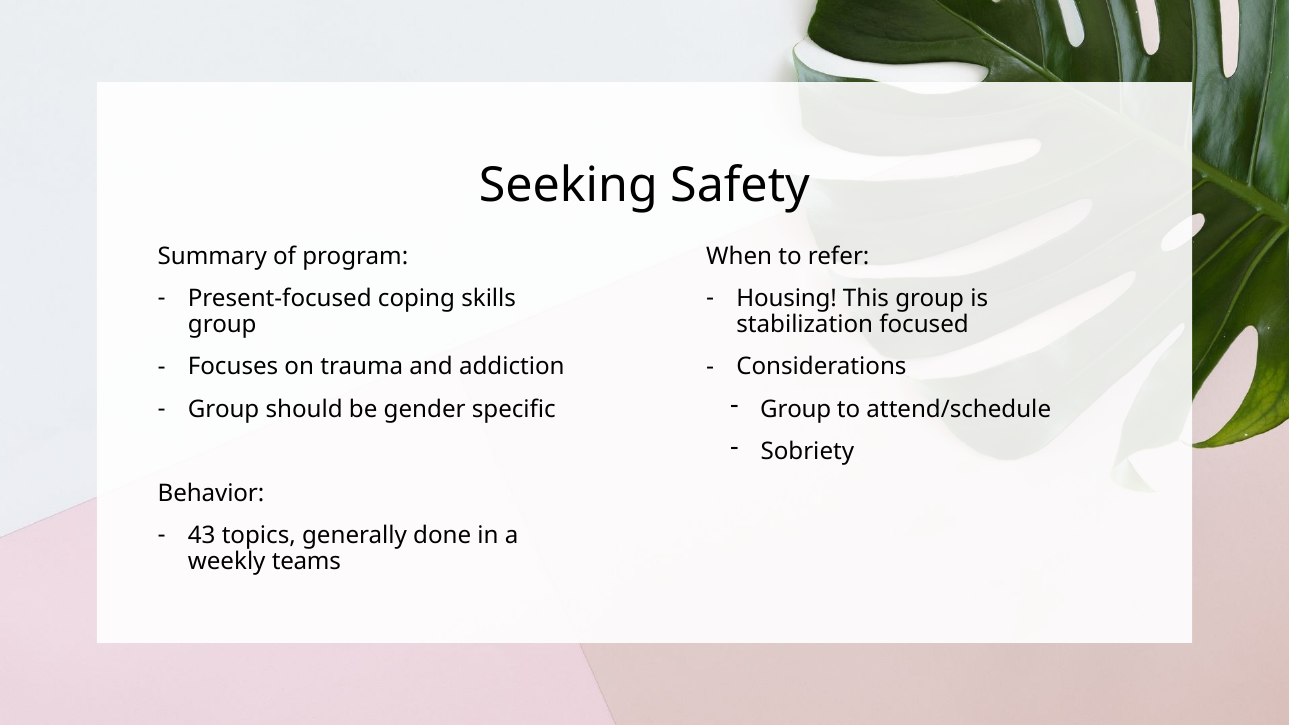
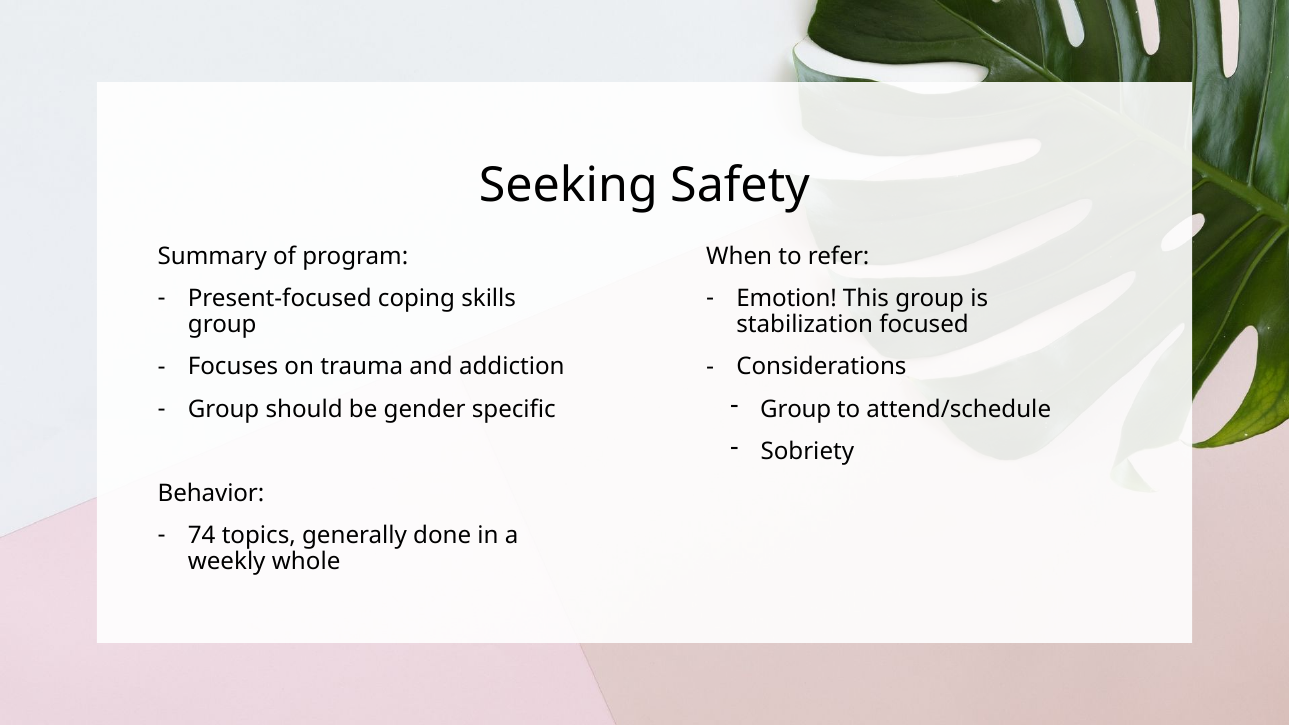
Housing: Housing -> Emotion
43: 43 -> 74
teams: teams -> whole
